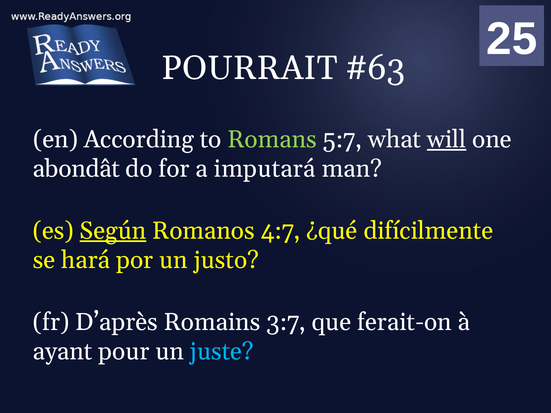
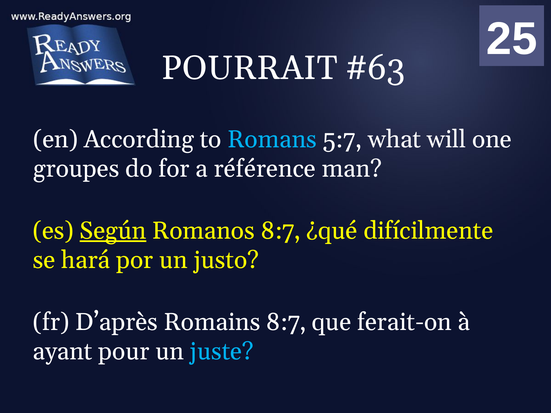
Romans colour: light green -> light blue
will underline: present -> none
abondât: abondât -> groupes
imputará: imputará -> référence
Romanos 4:7: 4:7 -> 8:7
Romains 3:7: 3:7 -> 8:7
